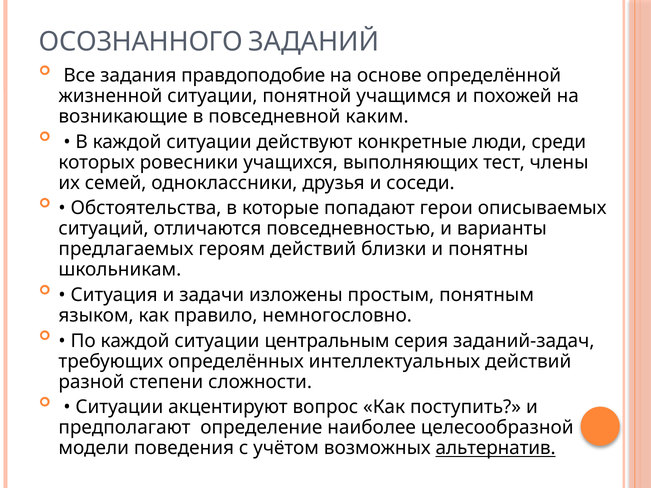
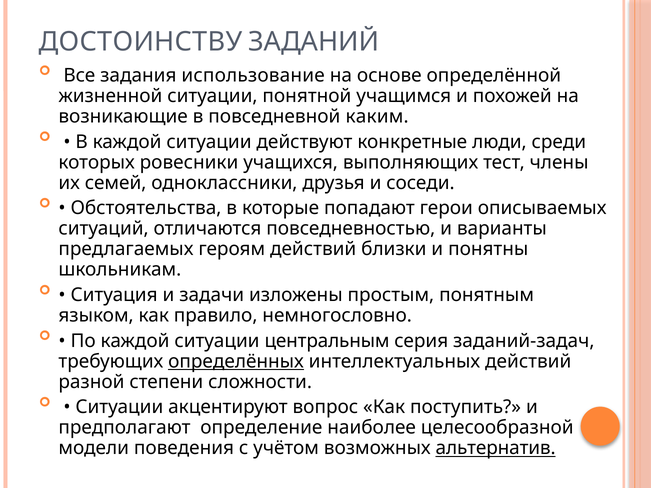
ОСОЗНАННОГО: ОСОЗНАННОГО -> ДОСТОИНСТВУ
правдоподобие: правдоподобие -> использование
определённых underline: none -> present
